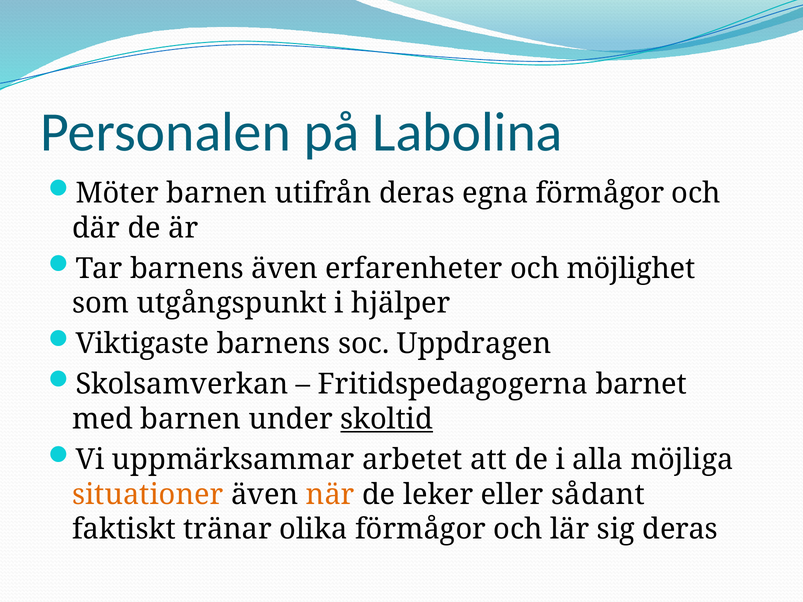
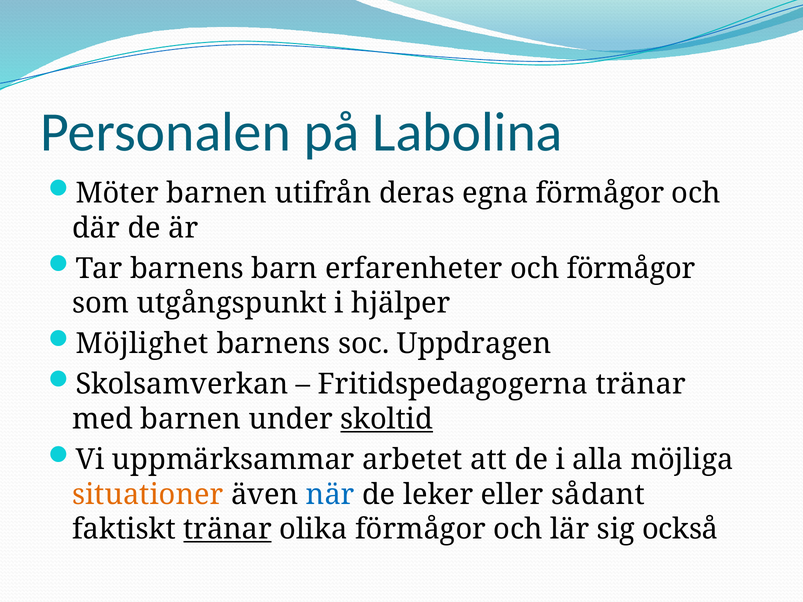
barnens även: även -> barn
och möjlighet: möjlighet -> förmågor
Viktigaste: Viktigaste -> Möjlighet
Fritidspedagogerna barnet: barnet -> tränar
när colour: orange -> blue
tränar at (228, 529) underline: none -> present
sig deras: deras -> också
